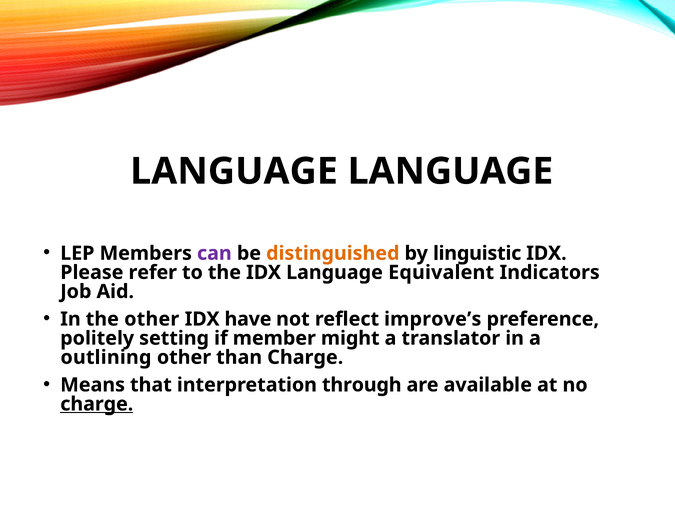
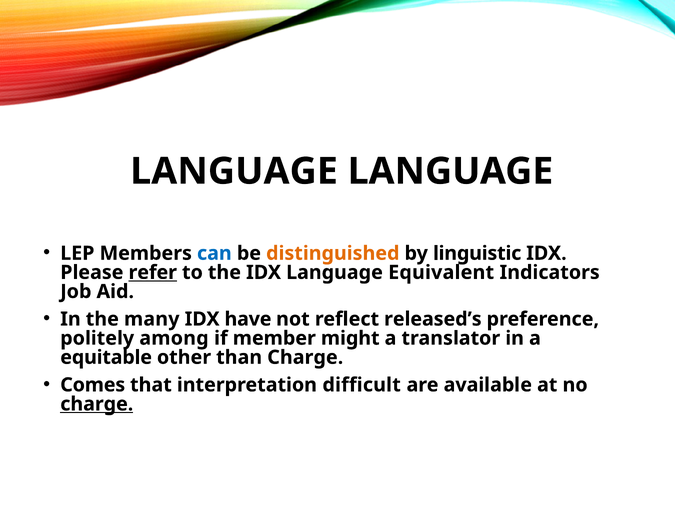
can colour: purple -> blue
refer underline: none -> present
the other: other -> many
improve’s: improve’s -> released’s
setting: setting -> among
outlining: outlining -> equitable
Means: Means -> Comes
through: through -> difficult
